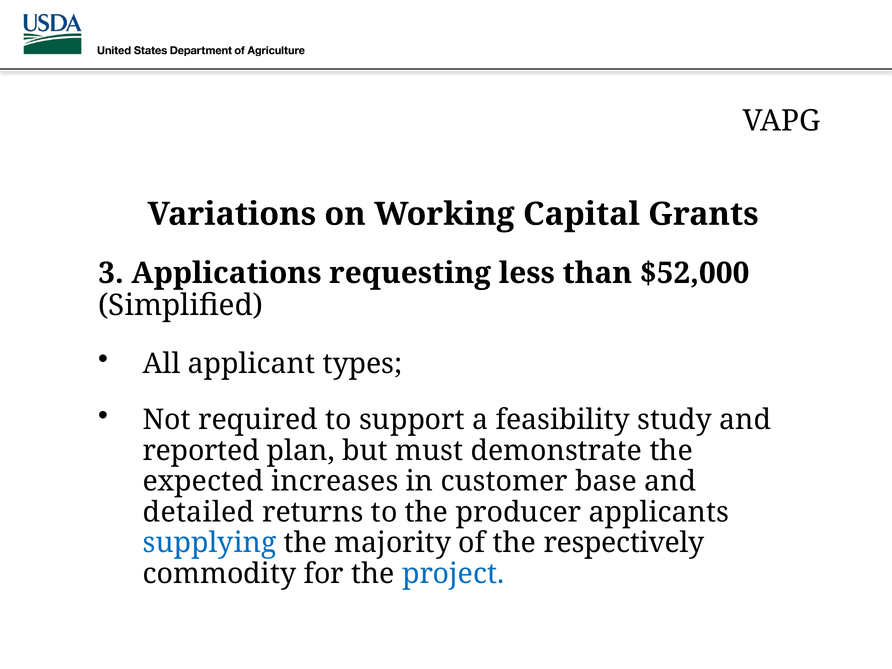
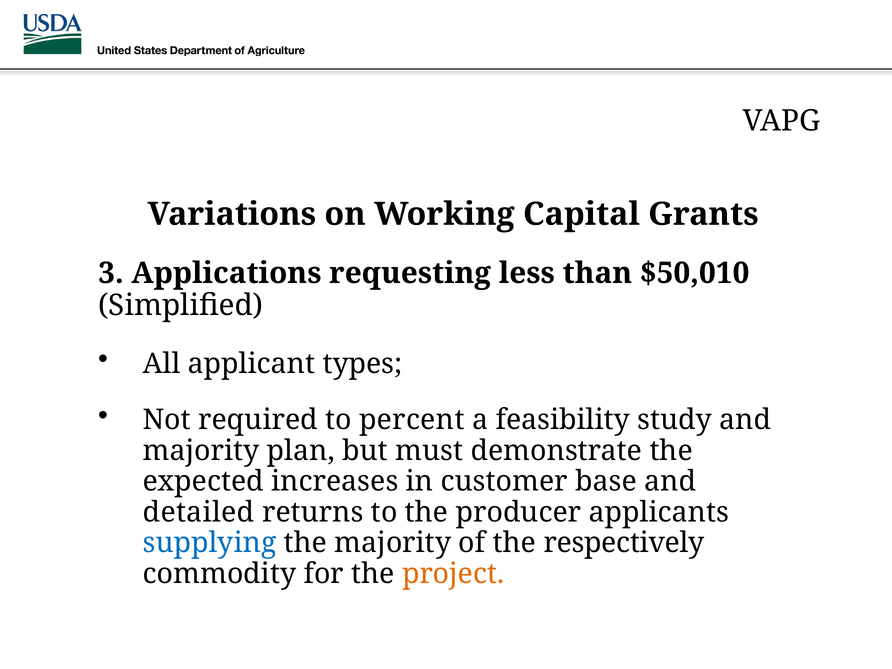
$52,000: $52,000 -> $50,010
support: support -> percent
reported at (201, 451): reported -> majority
project colour: blue -> orange
